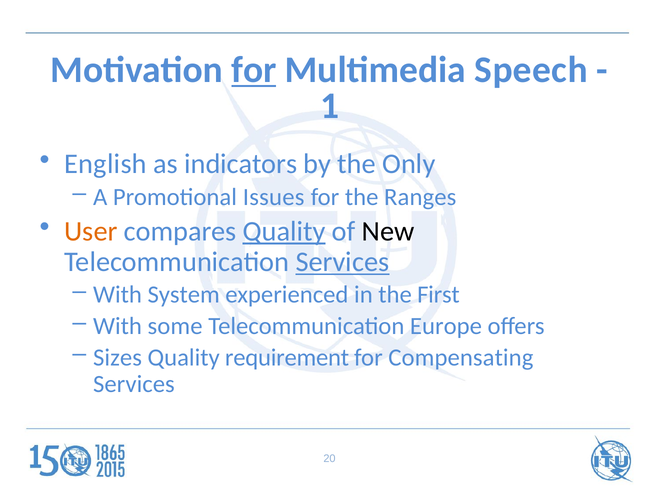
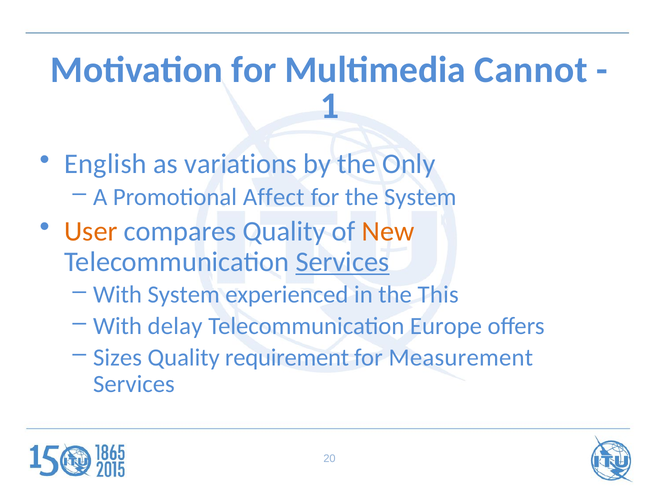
for at (254, 70) underline: present -> none
Speech: Speech -> Cannot
indicators: indicators -> variations
Issues: Issues -> Affect
the Ranges: Ranges -> System
Quality at (284, 231) underline: present -> none
New colour: black -> orange
First: First -> This
some: some -> delay
Compensating: Compensating -> Measurement
